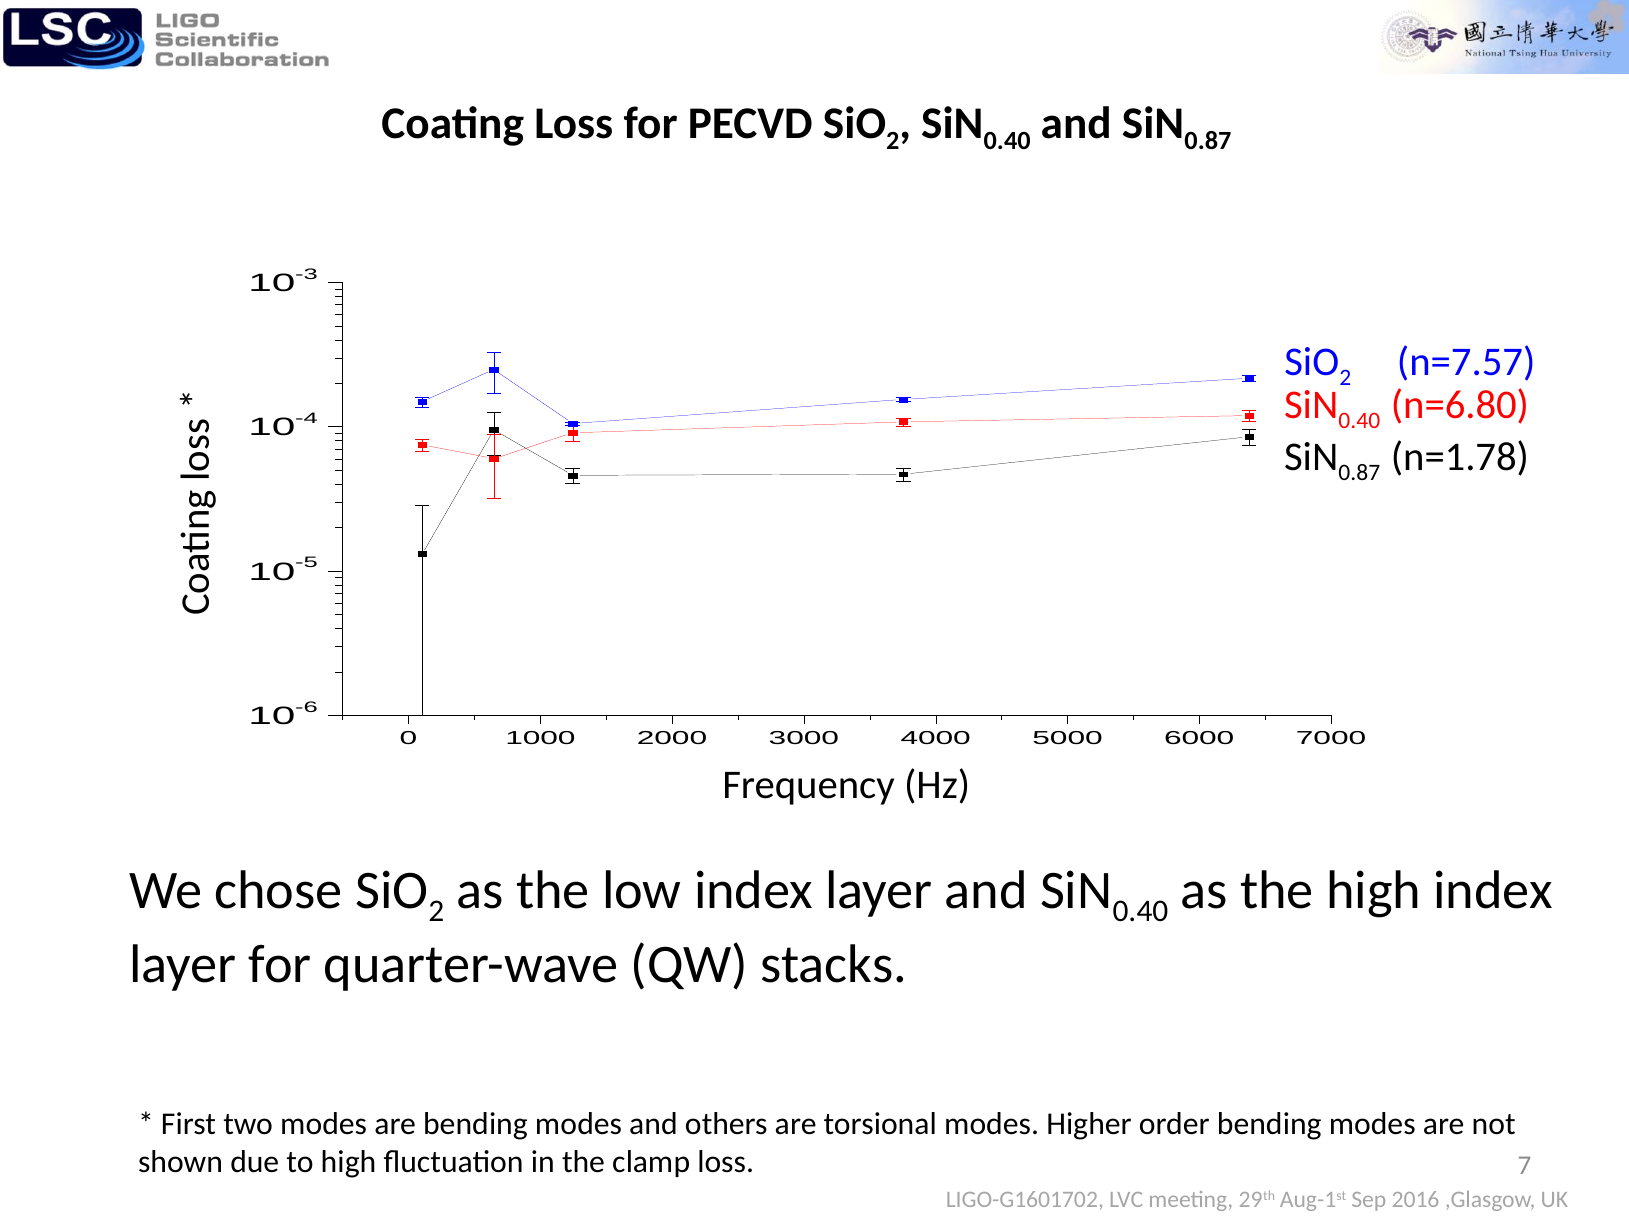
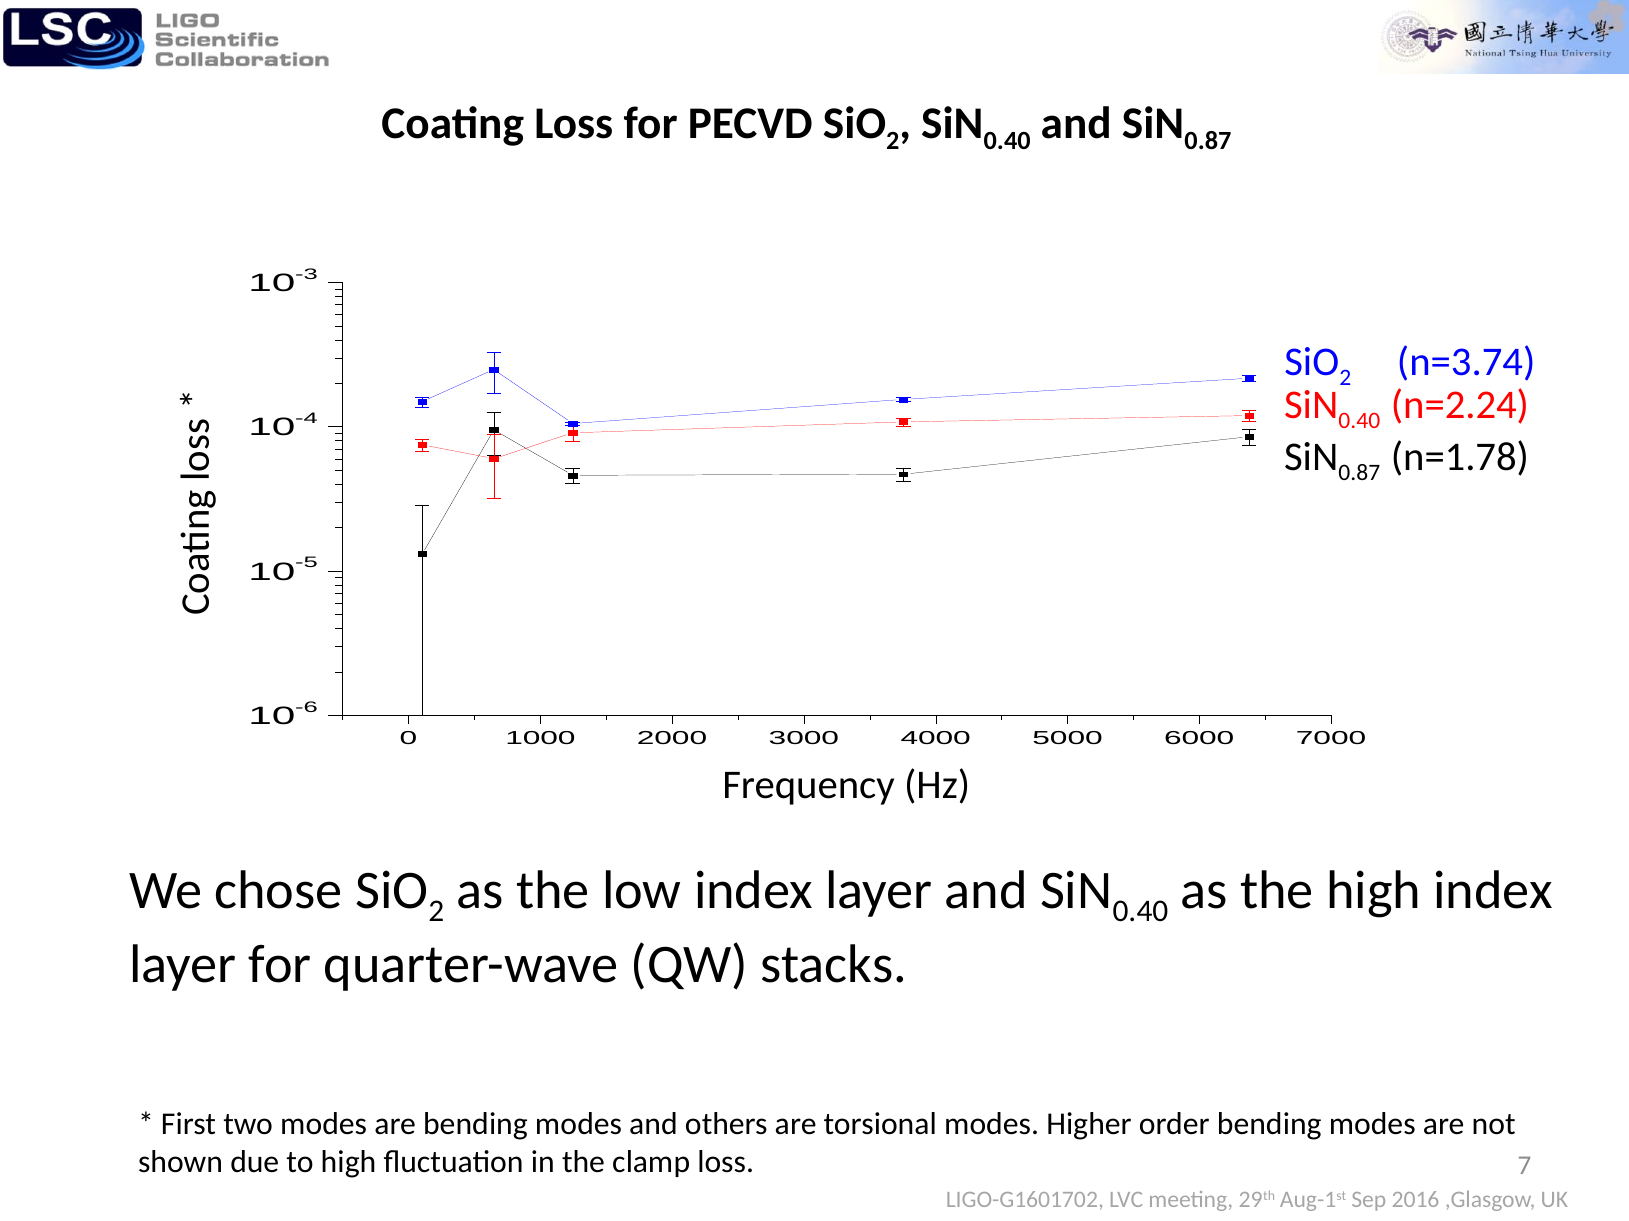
n=7.57: n=7.57 -> n=3.74
n=6.80: n=6.80 -> n=2.24
